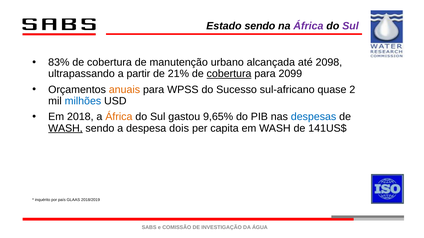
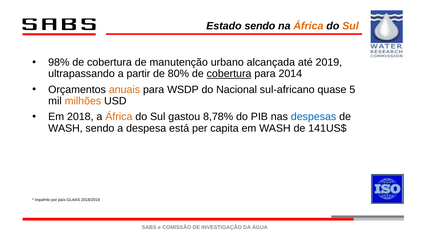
África at (308, 26) colour: purple -> orange
Sul at (351, 26) colour: purple -> orange
83%: 83% -> 98%
2098: 2098 -> 2019
21%: 21% -> 80%
2099: 2099 -> 2014
WPSS: WPSS -> WSDP
Sucesso: Sucesso -> Nacional
2: 2 -> 5
milhões colour: blue -> orange
9,65%: 9,65% -> 8,78%
WASH at (65, 128) underline: present -> none
dois: dois -> está
